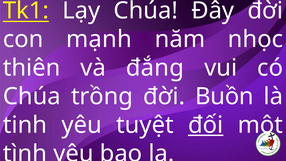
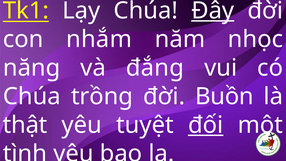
Đây underline: none -> present
mạnh: mạnh -> nhắm
thiên: thiên -> năng
tinh: tinh -> thật
